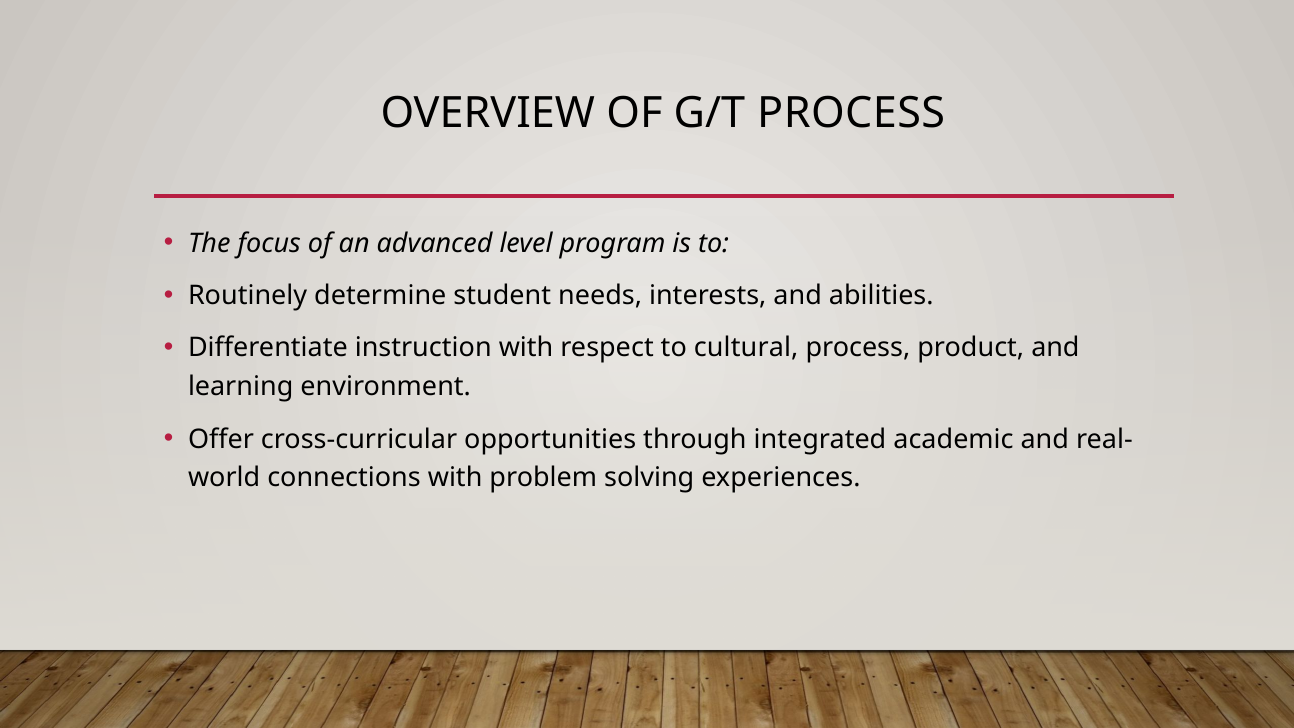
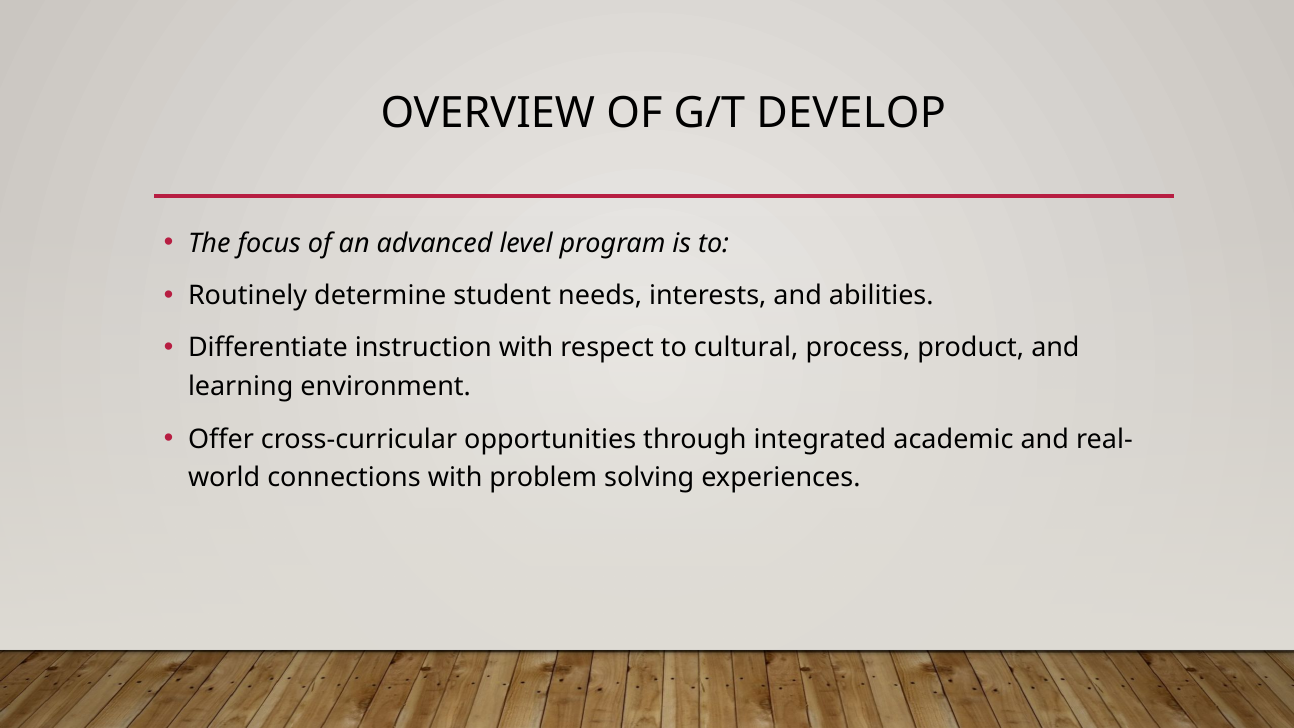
G/T PROCESS: PROCESS -> DEVELOP
